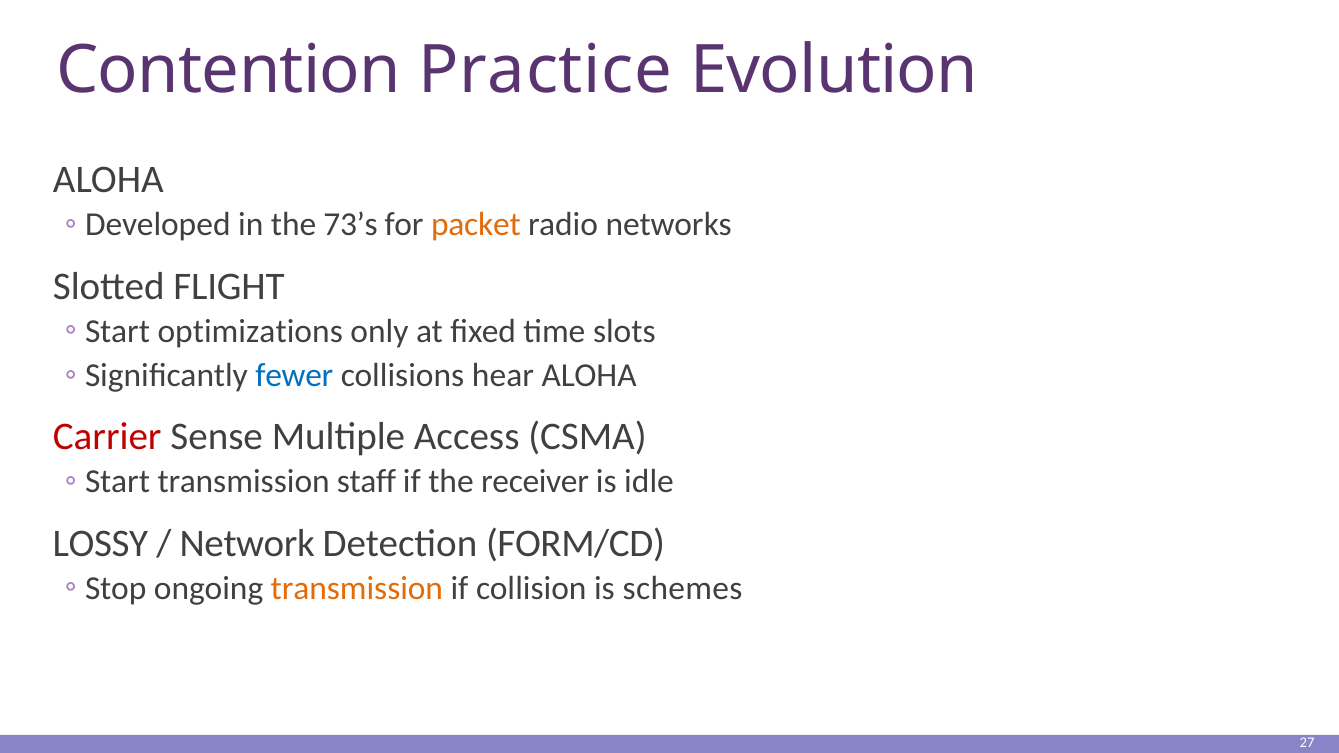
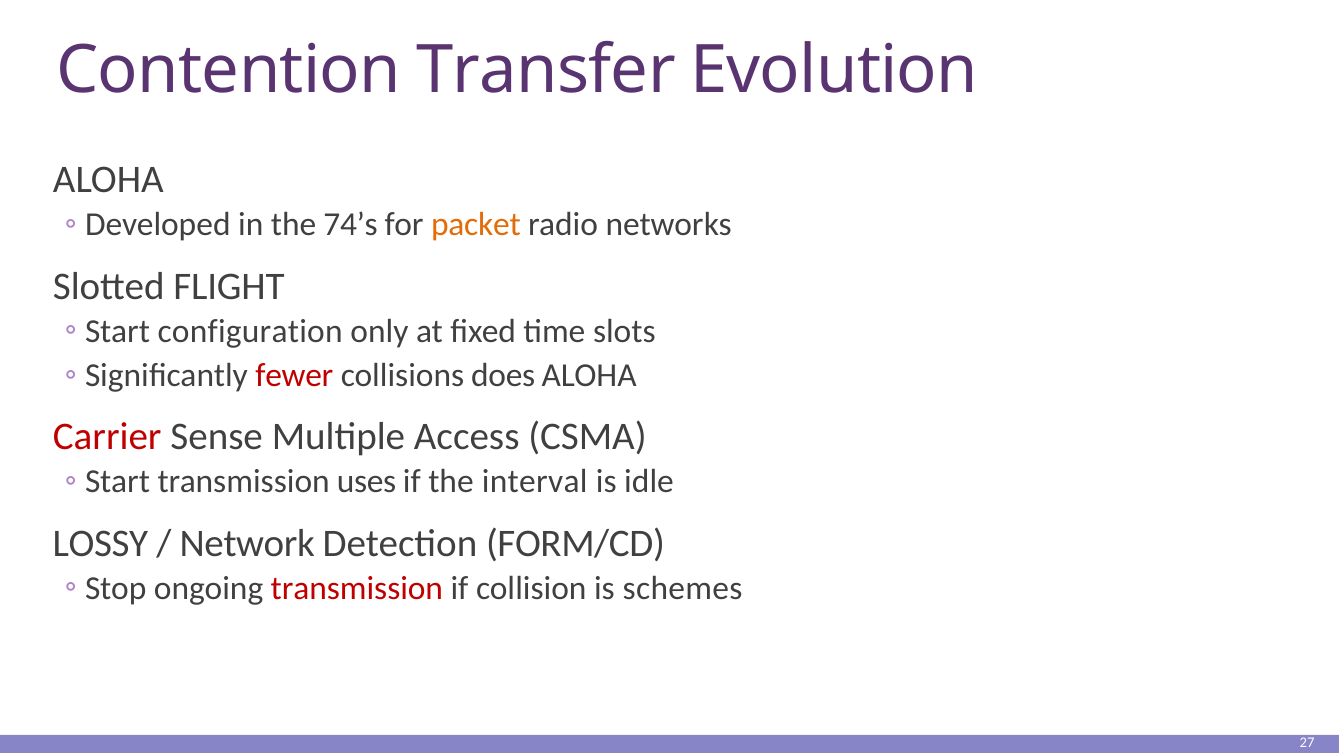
Practice: Practice -> Transfer
73’s: 73’s -> 74’s
optimizations: optimizations -> configuration
fewer colour: blue -> red
hear: hear -> does
staff: staff -> uses
receiver: receiver -> interval
transmission at (357, 588) colour: orange -> red
